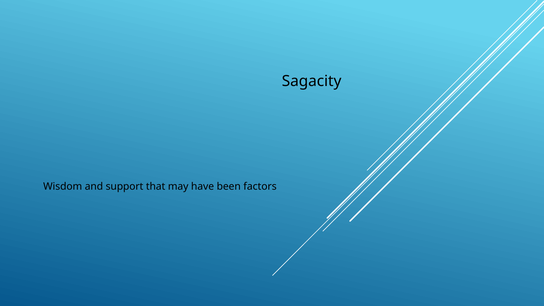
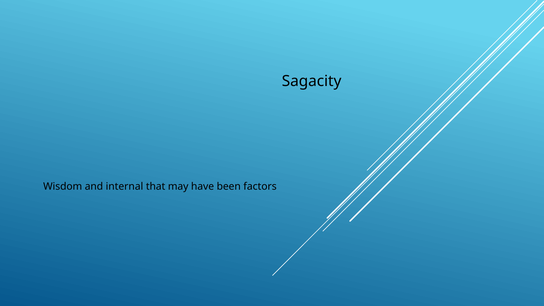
support: support -> internal
